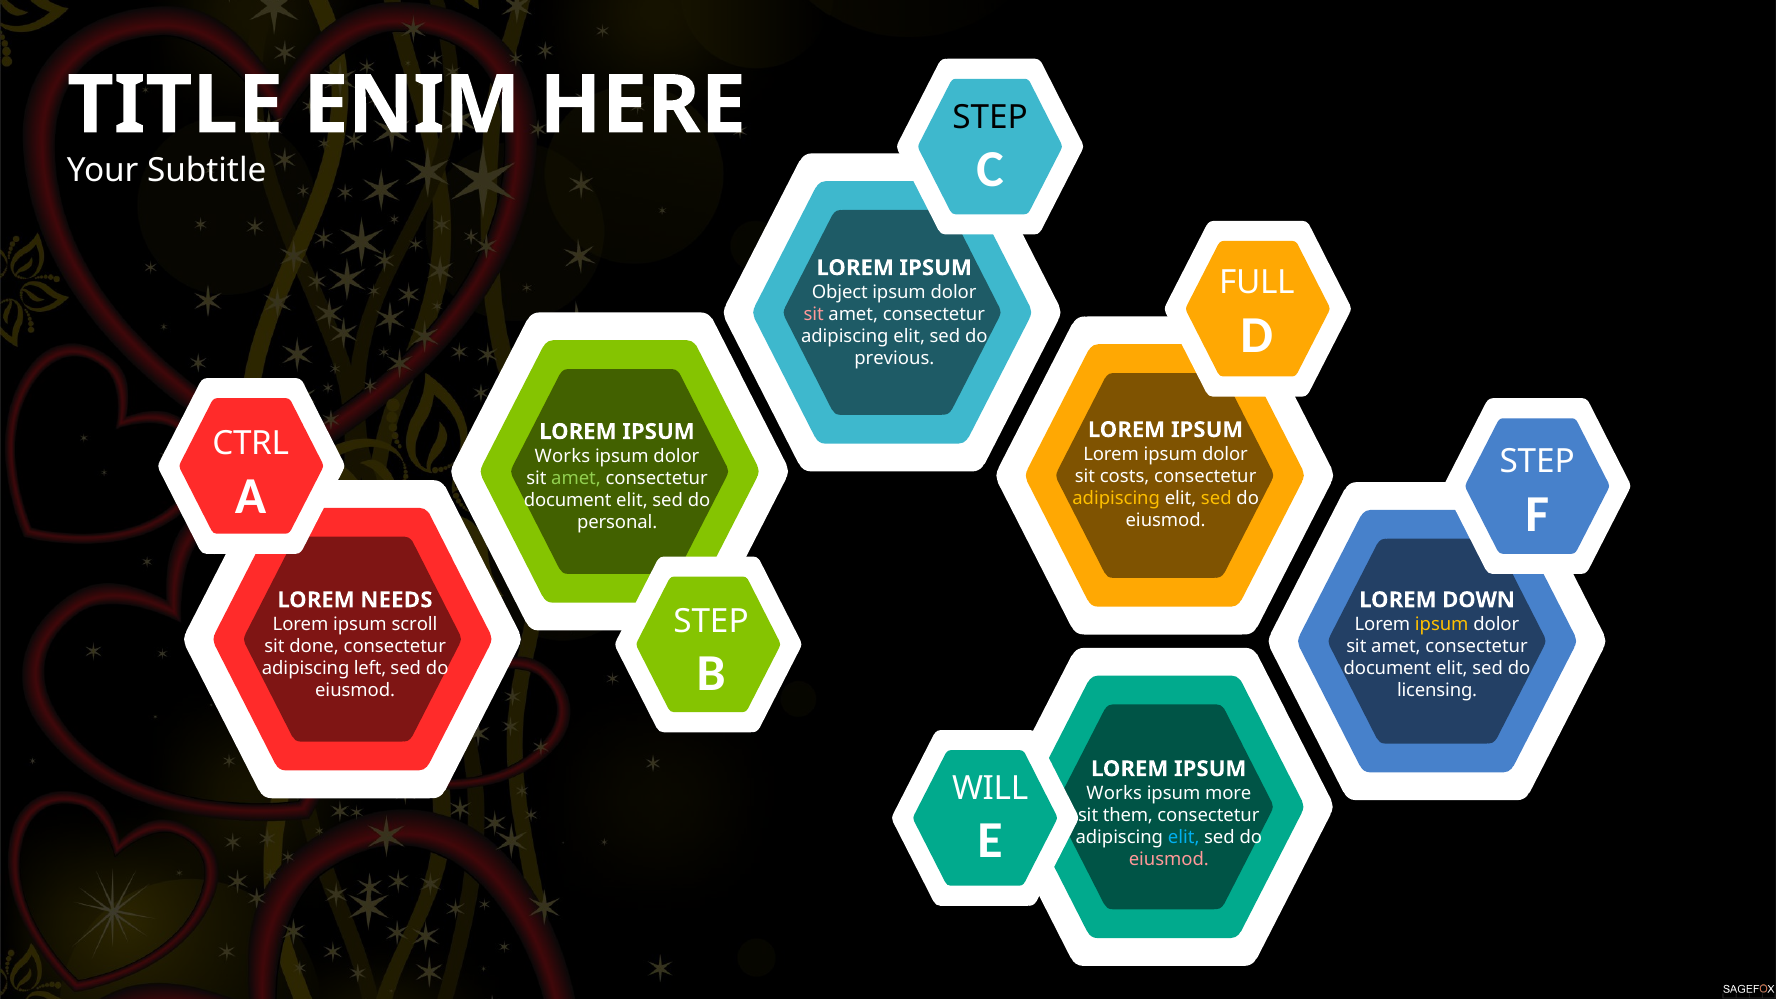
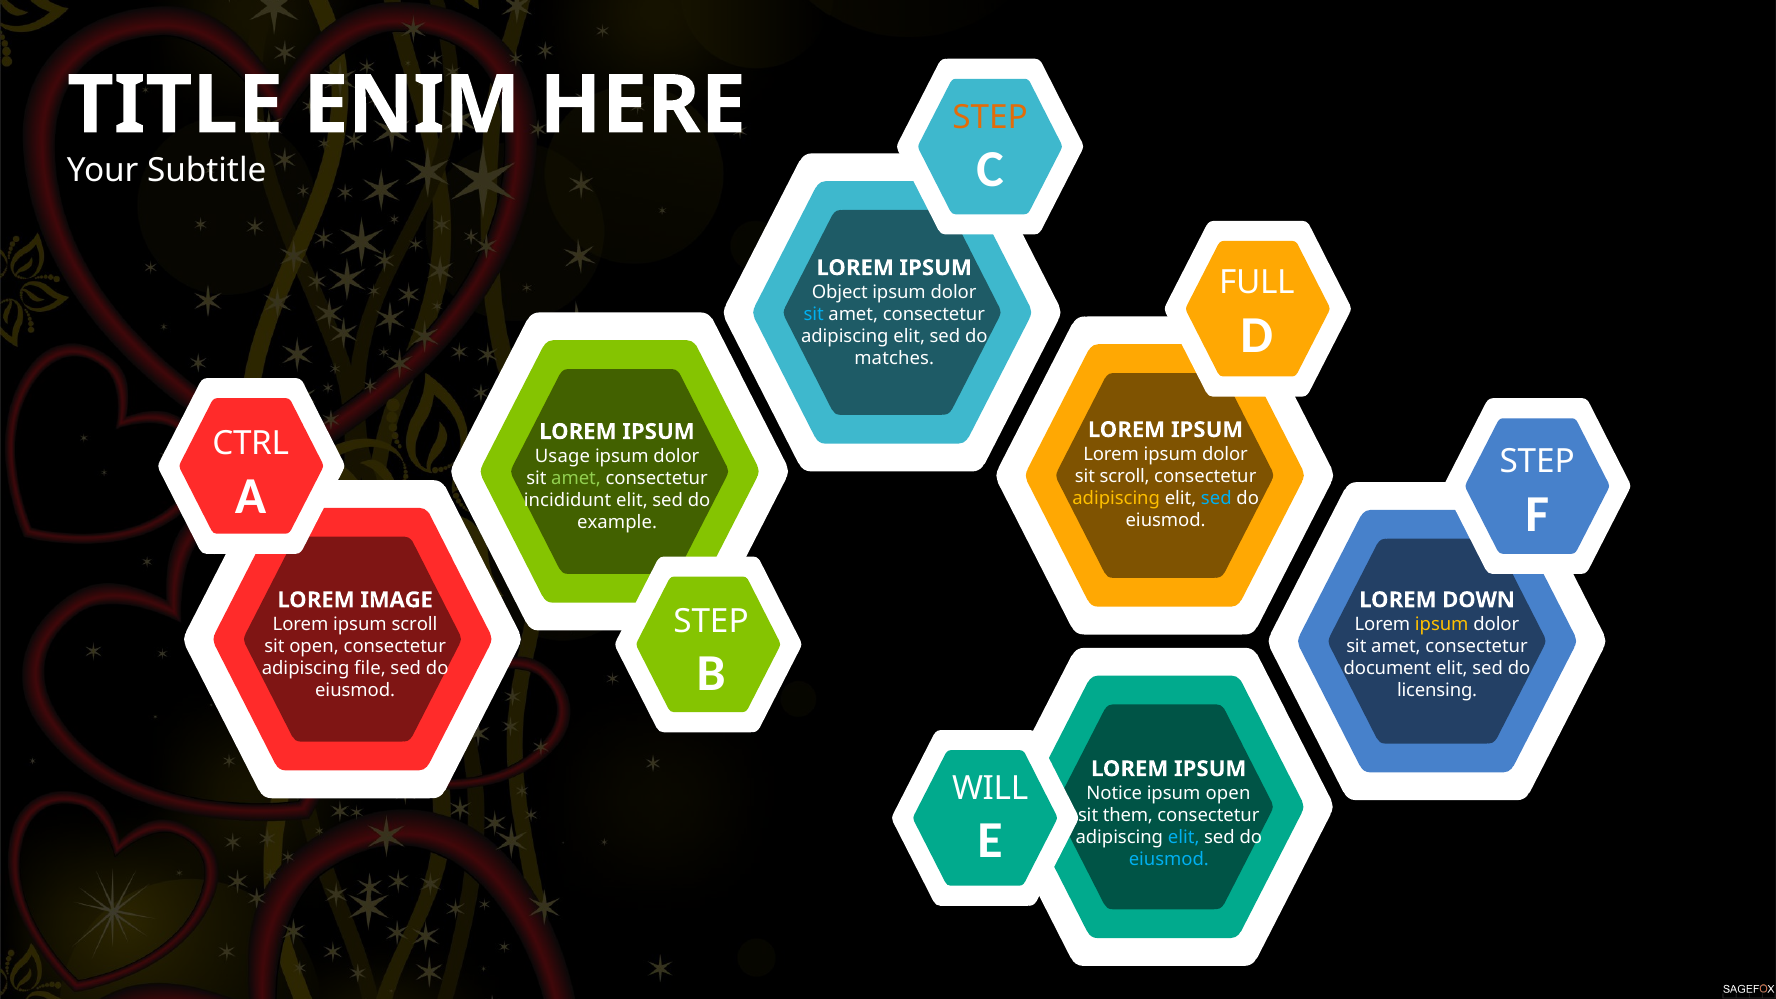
STEP at (990, 117) colour: black -> orange
sit at (814, 314) colour: pink -> light blue
previous: previous -> matches
Works at (562, 456): Works -> Usage
sit costs: costs -> scroll
sed at (1216, 498) colour: yellow -> light blue
document at (568, 500): document -> incididunt
personal: personal -> example
NEEDS: NEEDS -> IMAGE
sit done: done -> open
left: left -> file
Works at (1114, 793): Works -> Notice
ipsum more: more -> open
eiusmod at (1169, 860) colour: pink -> light blue
